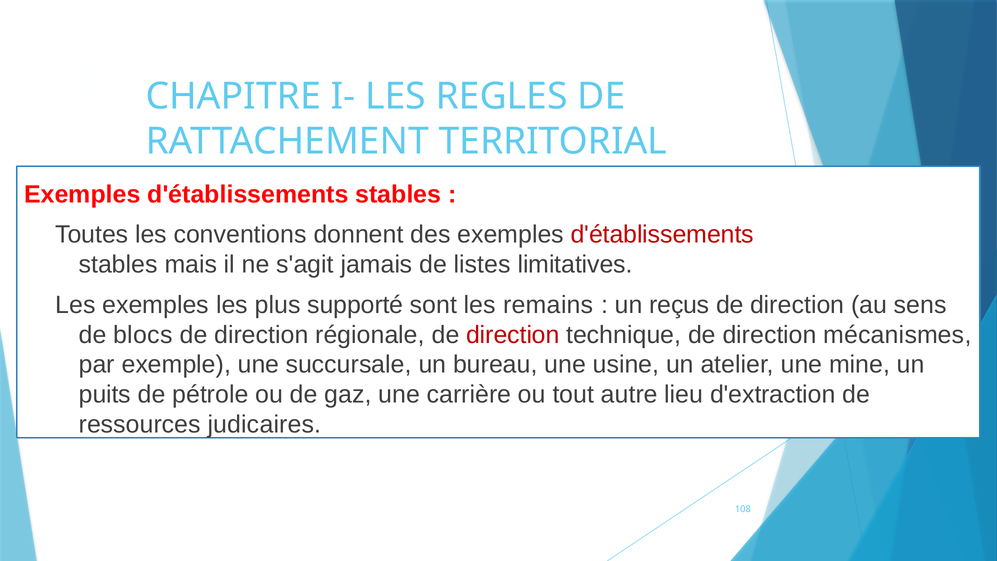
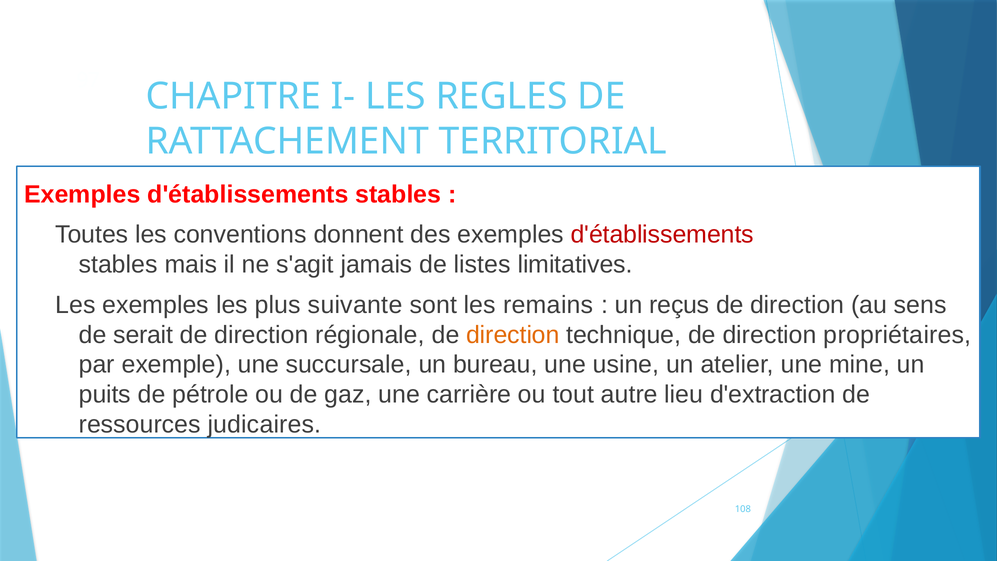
supporté: supporté -> suivante
blocs: blocs -> serait
direction at (513, 335) colour: red -> orange
mécanismes: mécanismes -> propriétaires
